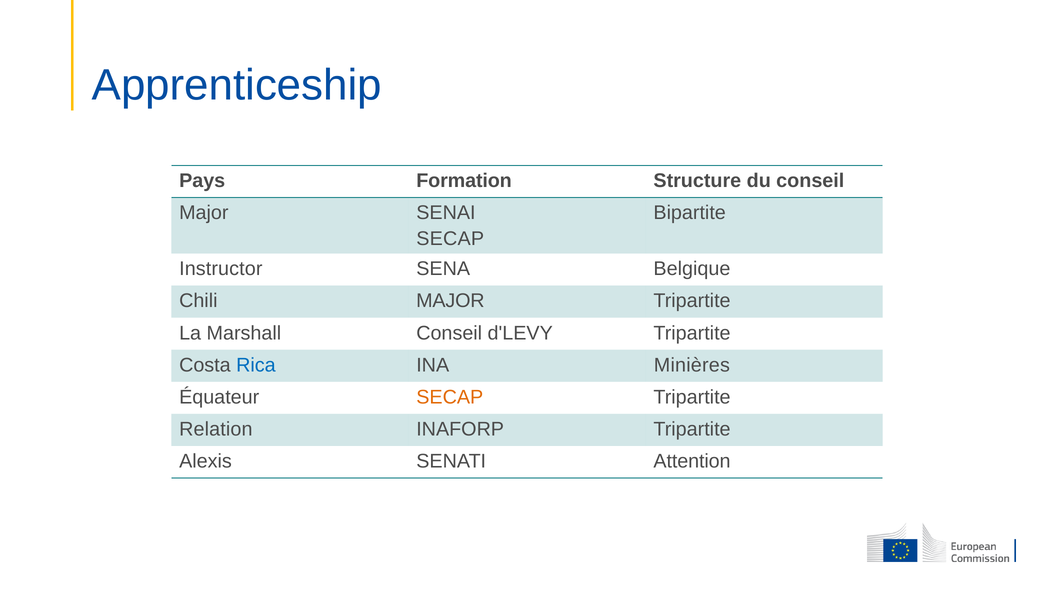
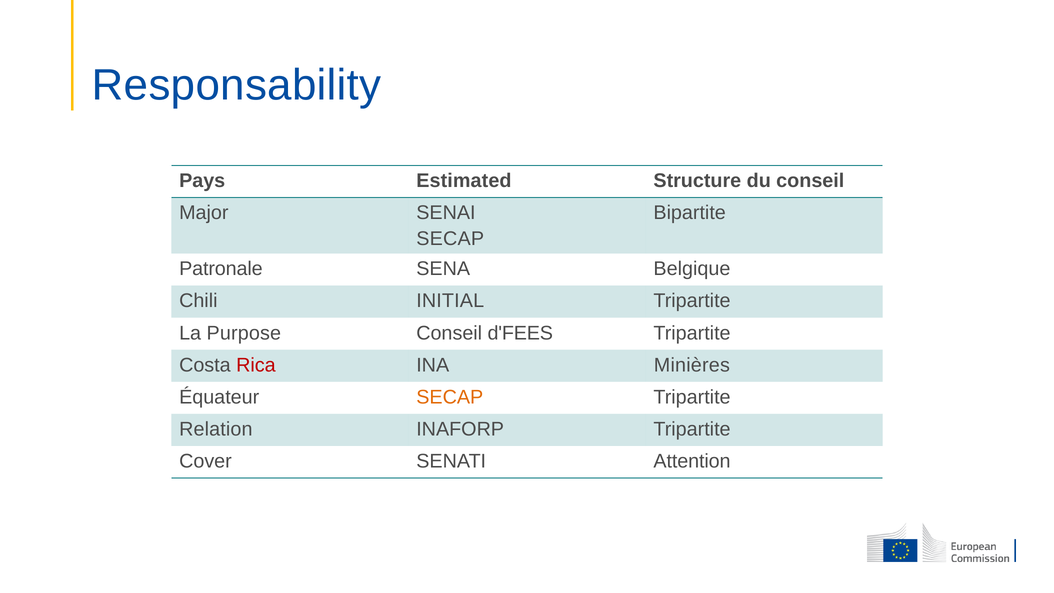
Apprenticeship: Apprenticeship -> Responsability
Formation: Formation -> Estimated
Instructor: Instructor -> Patronale
Chili MAJOR: MAJOR -> INITIAL
Marshall: Marshall -> Purpose
d'LEVY: d'LEVY -> d'FEES
Rica colour: blue -> red
Alexis: Alexis -> Cover
